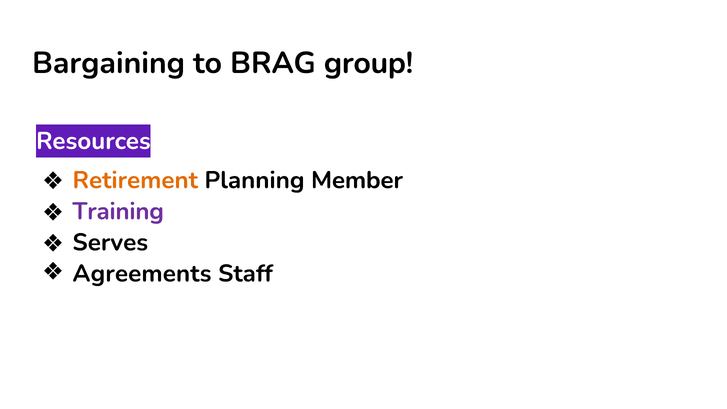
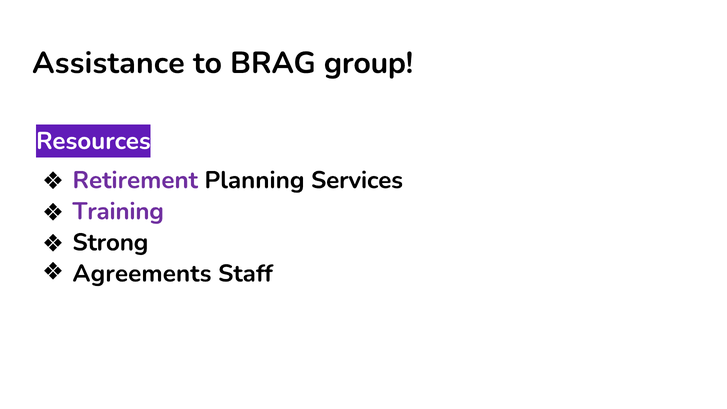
Bargaining: Bargaining -> Assistance
Retirement colour: orange -> purple
Member: Member -> Services
Serves: Serves -> Strong
